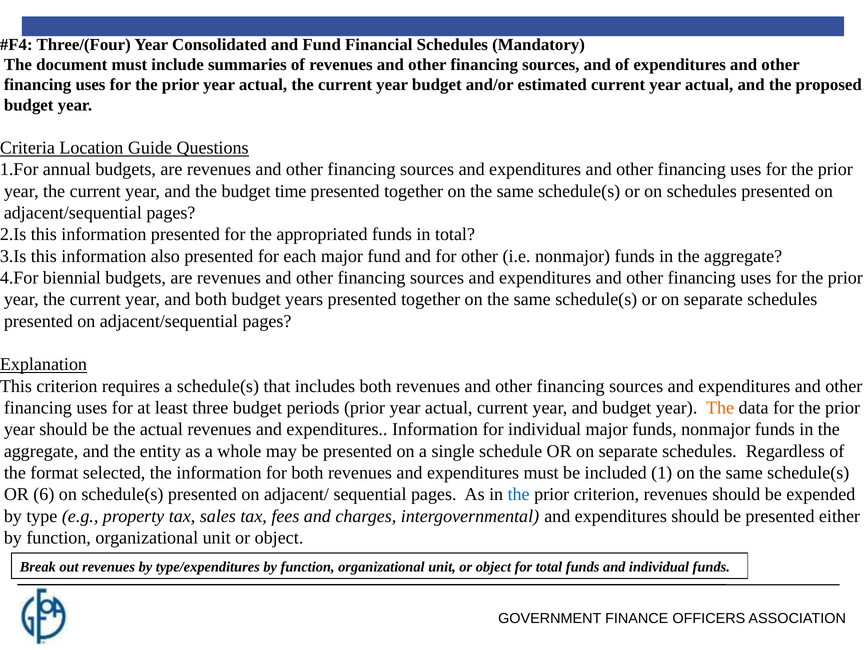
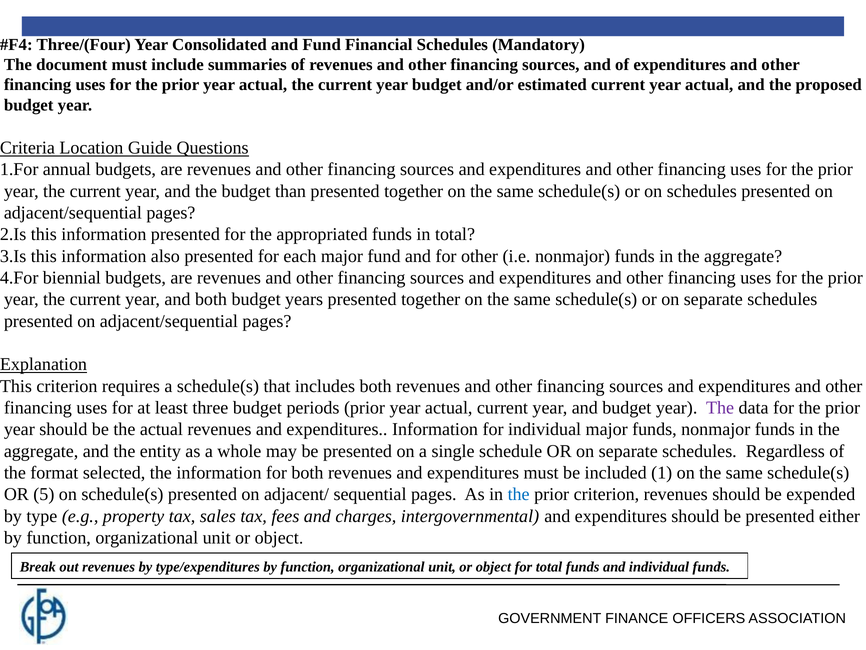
time: time -> than
The at (720, 408) colour: orange -> purple
6: 6 -> 5
